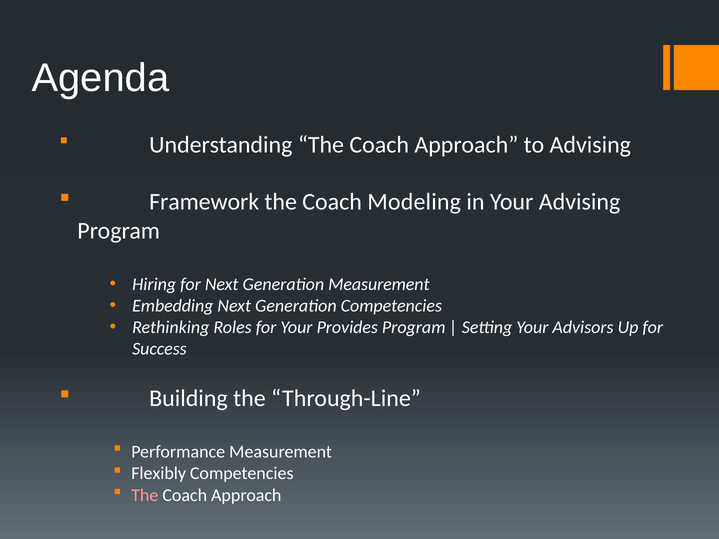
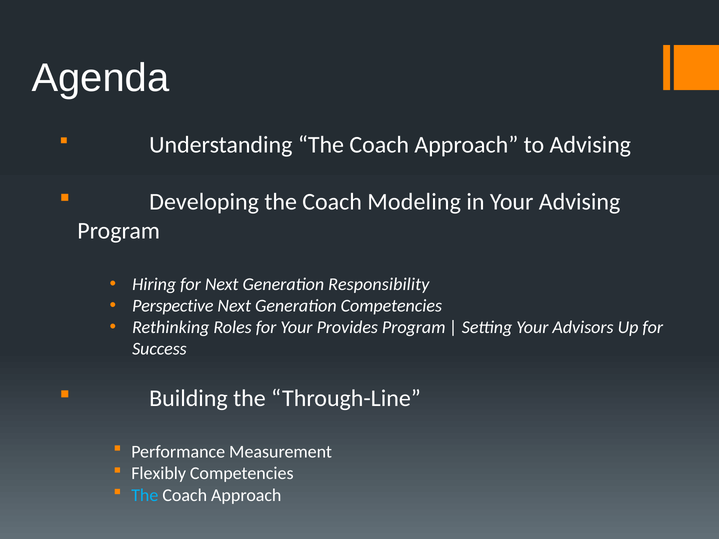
Framework: Framework -> Developing
Generation Measurement: Measurement -> Responsibility
Embedding: Embedding -> Perspective
The at (145, 495) colour: pink -> light blue
